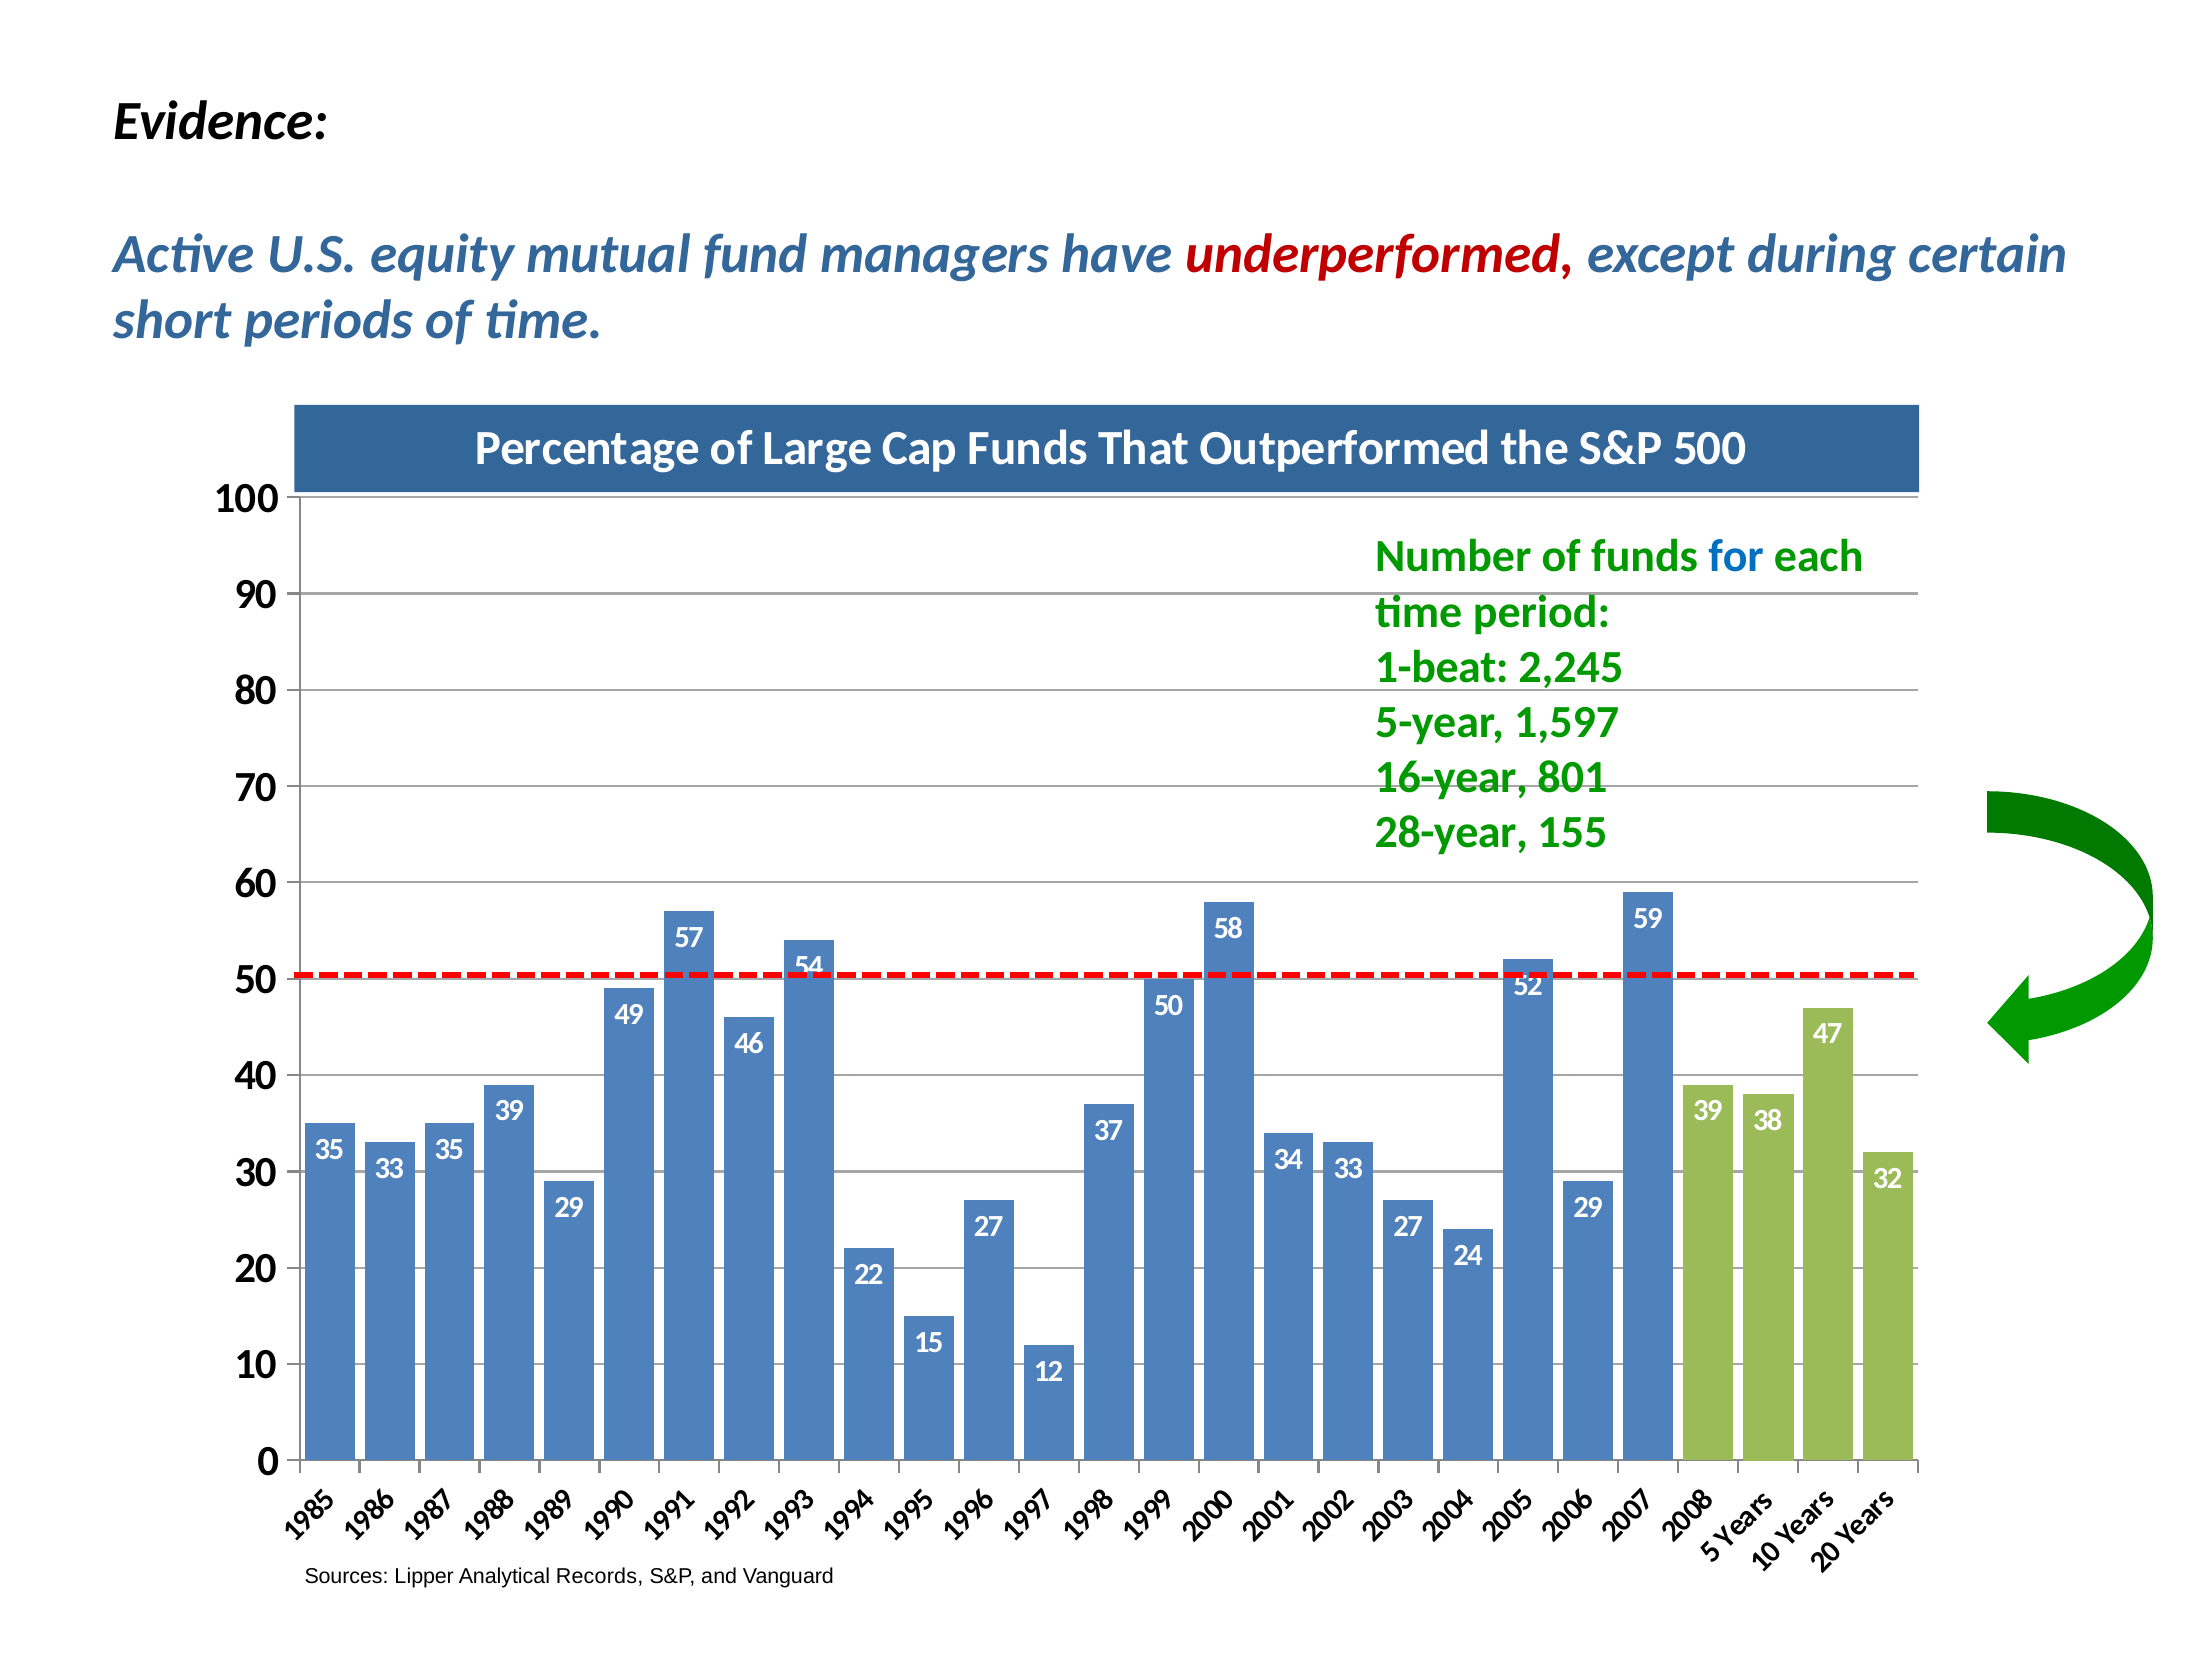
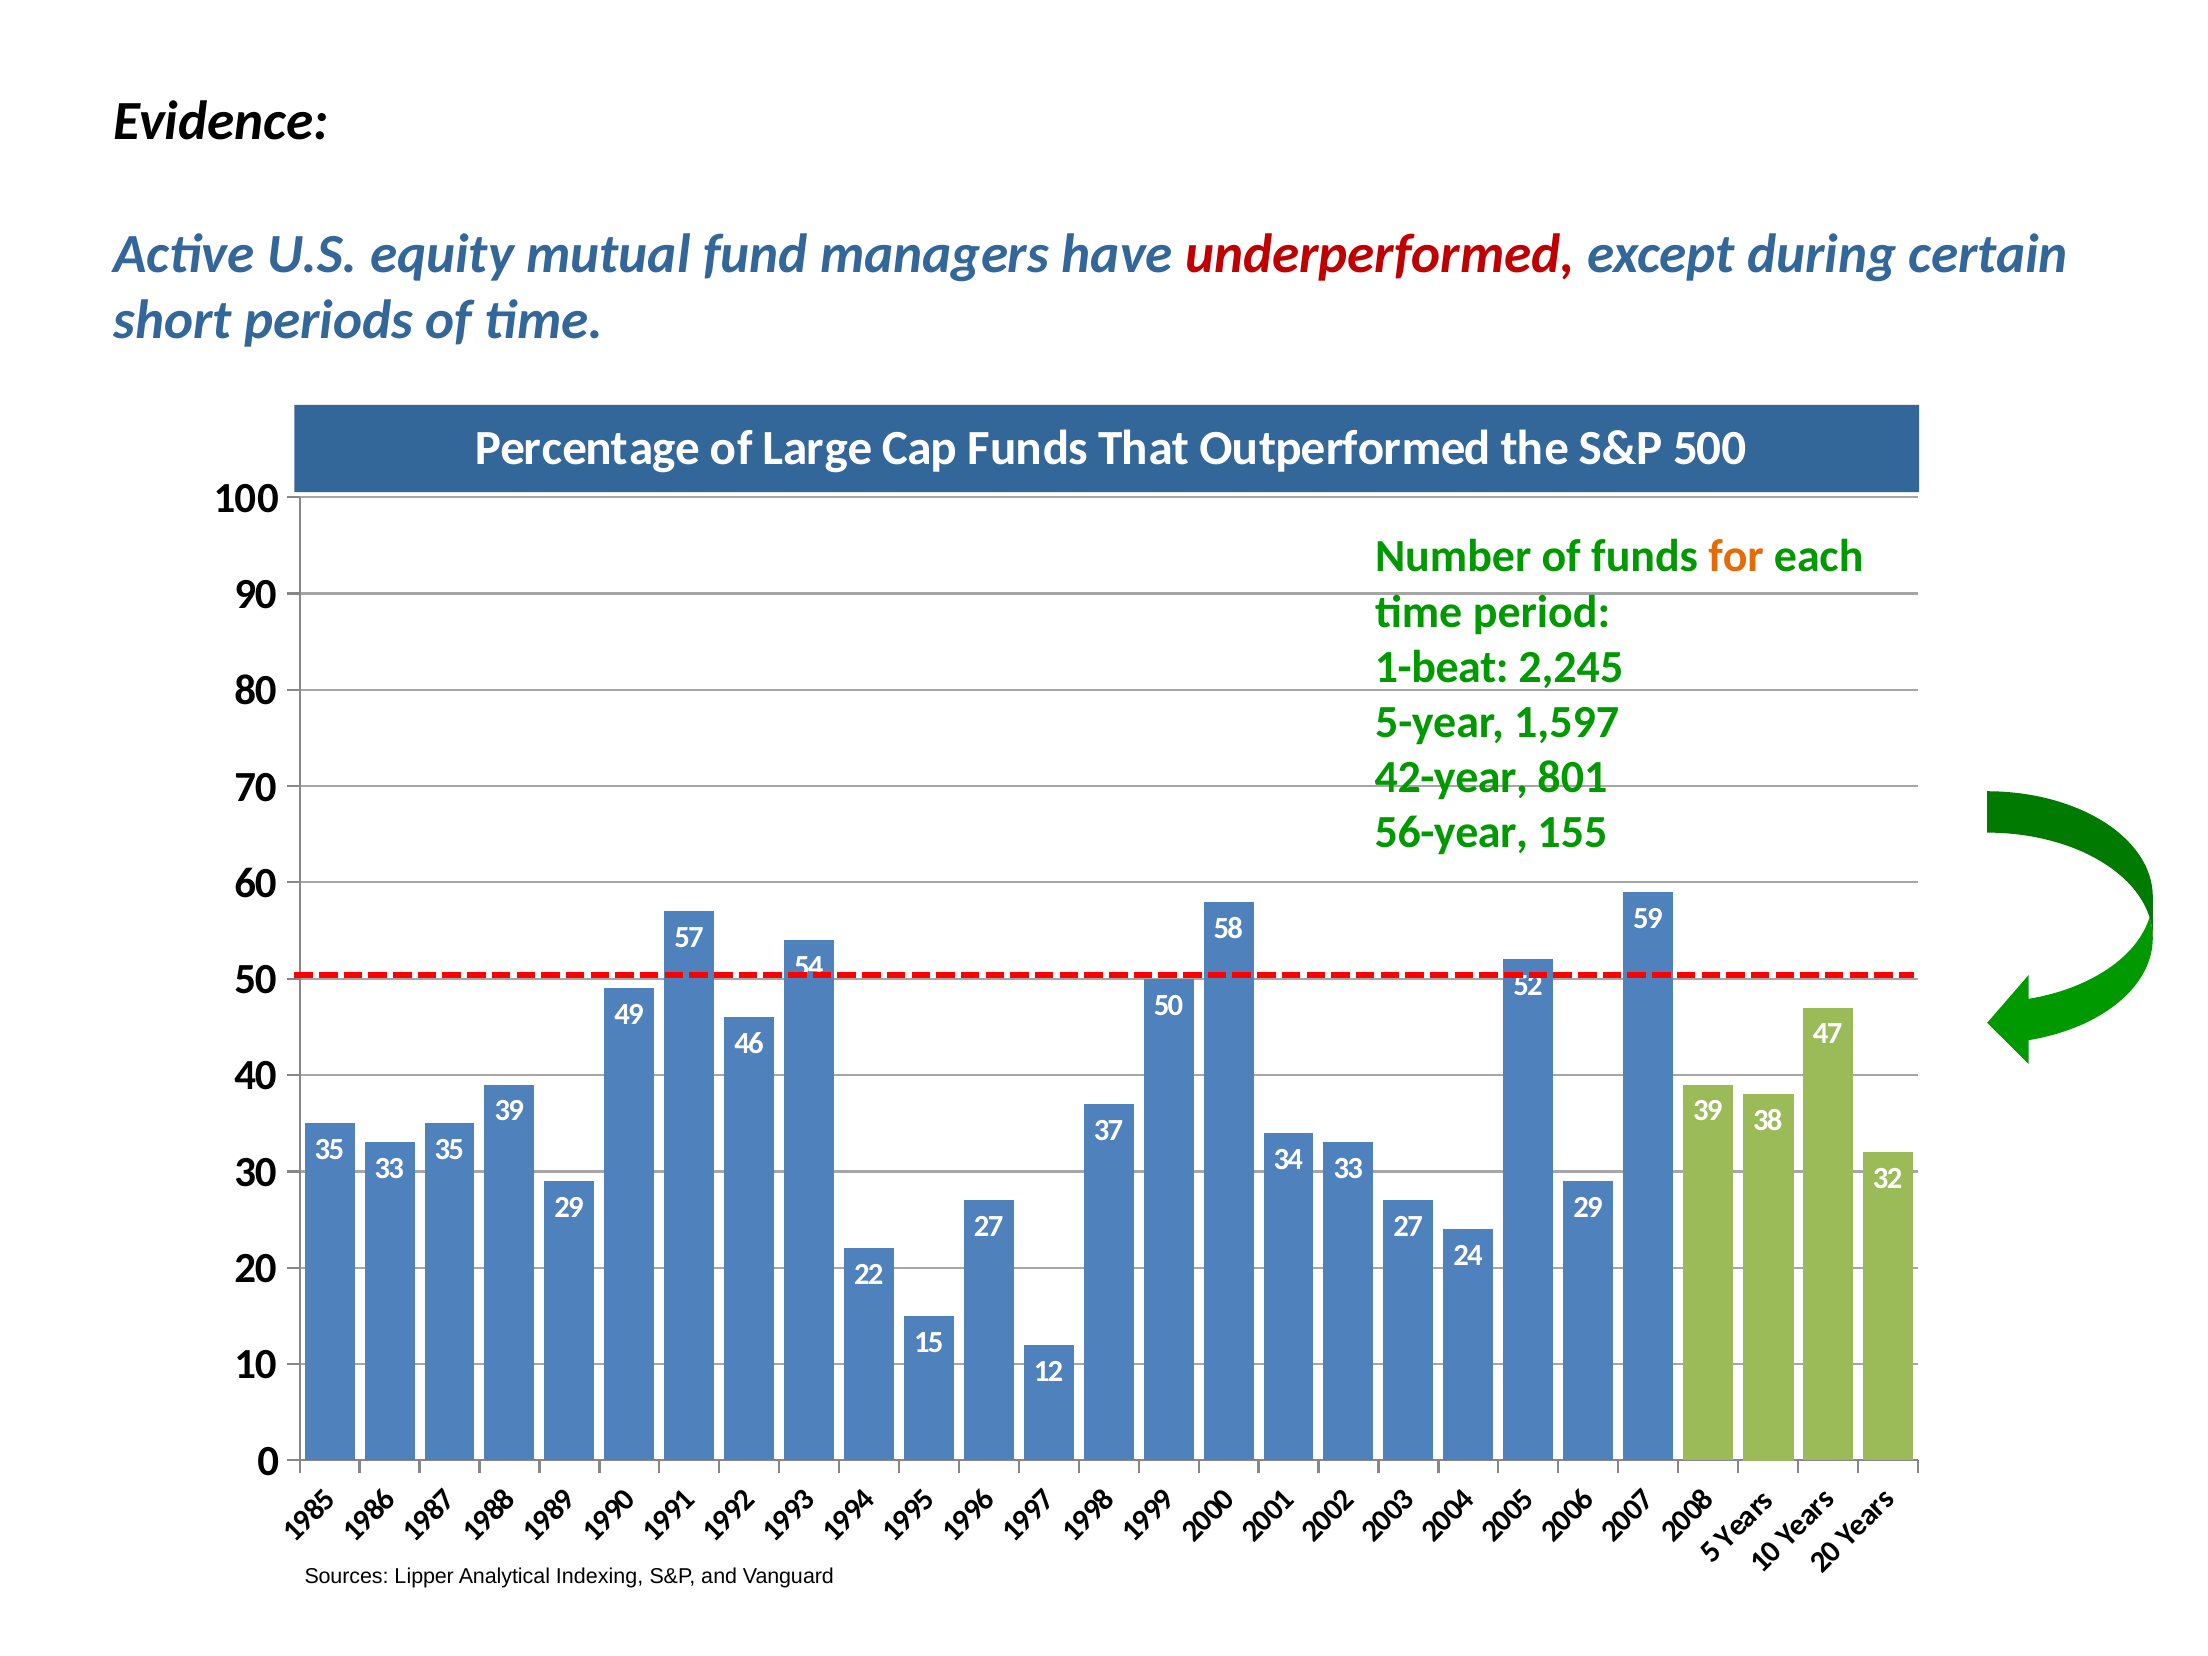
for colour: blue -> orange
16-year: 16-year -> 42-year
28-year: 28-year -> 56-year
Records: Records -> Indexing
